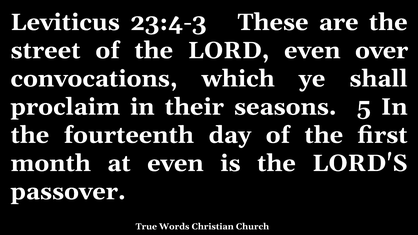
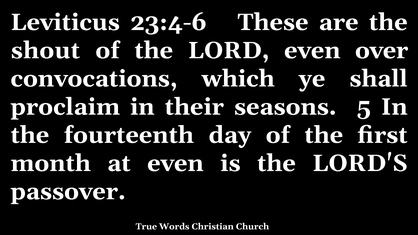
23:4-3: 23:4-3 -> 23:4-6
street: street -> shout
